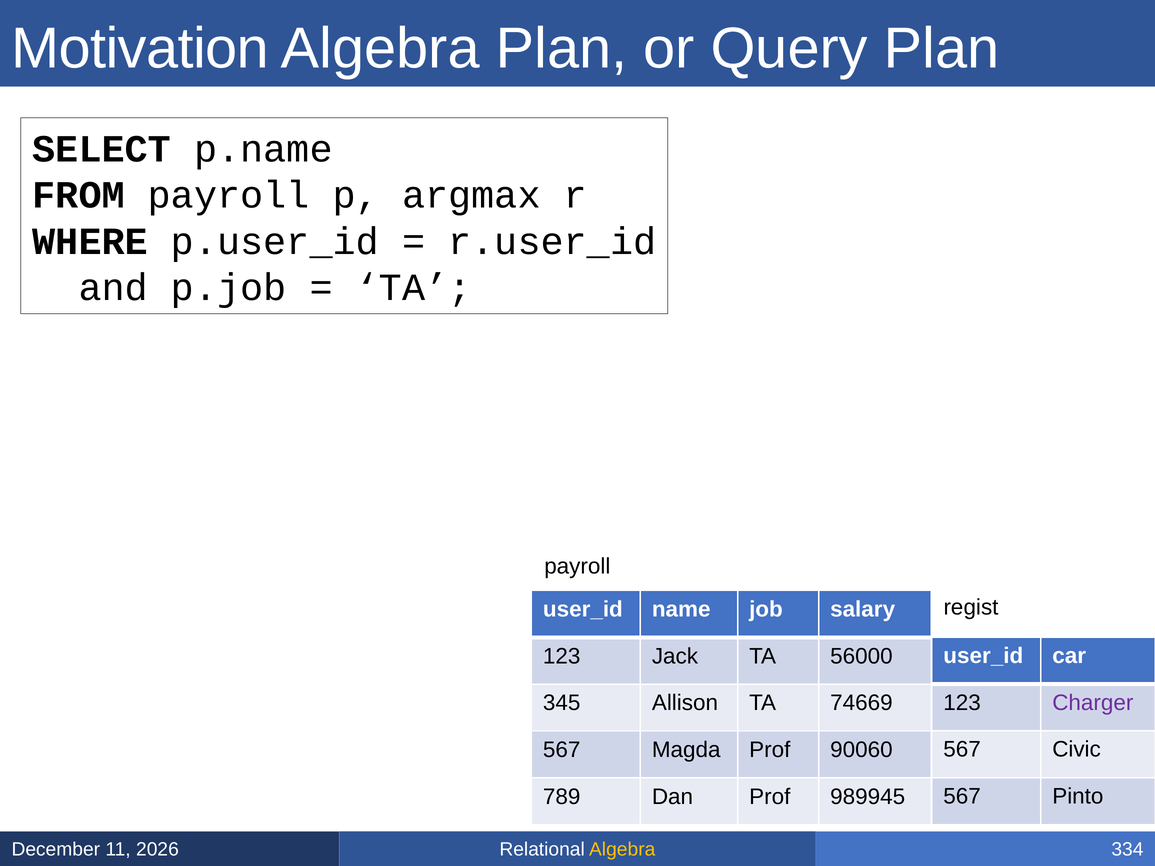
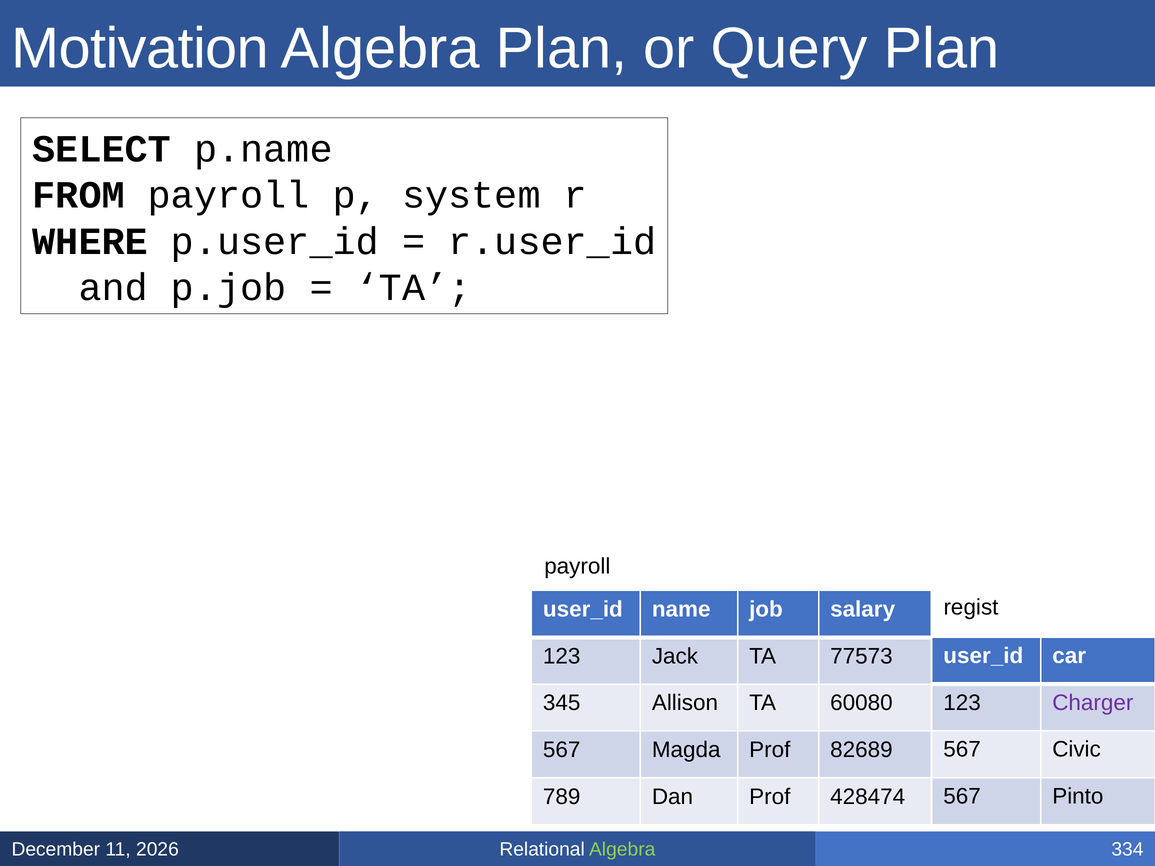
argmax: argmax -> system
56000: 56000 -> 77573
74669: 74669 -> 60080
90060: 90060 -> 82689
989945: 989945 -> 428474
Algebra at (622, 850) colour: yellow -> light green
